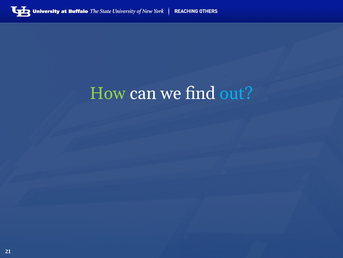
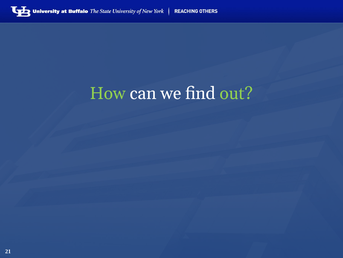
out colour: light blue -> light green
